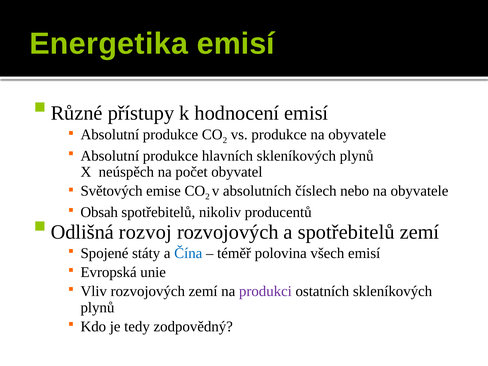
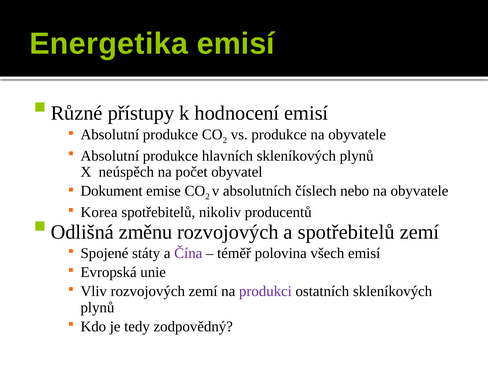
Světových: Světových -> Dokument
Obsah: Obsah -> Korea
rozvoj: rozvoj -> změnu
Čína colour: blue -> purple
